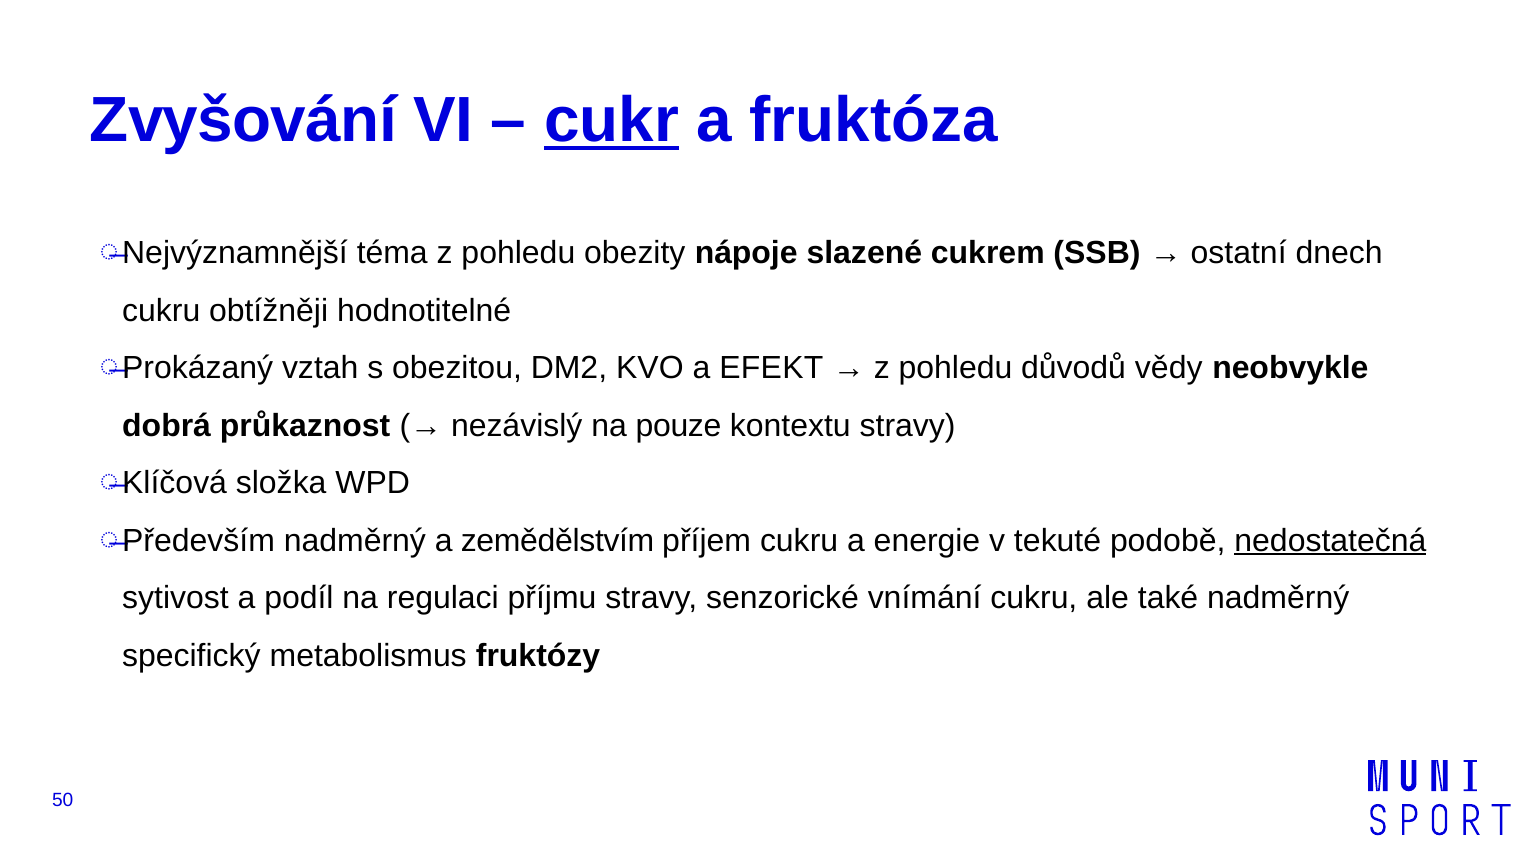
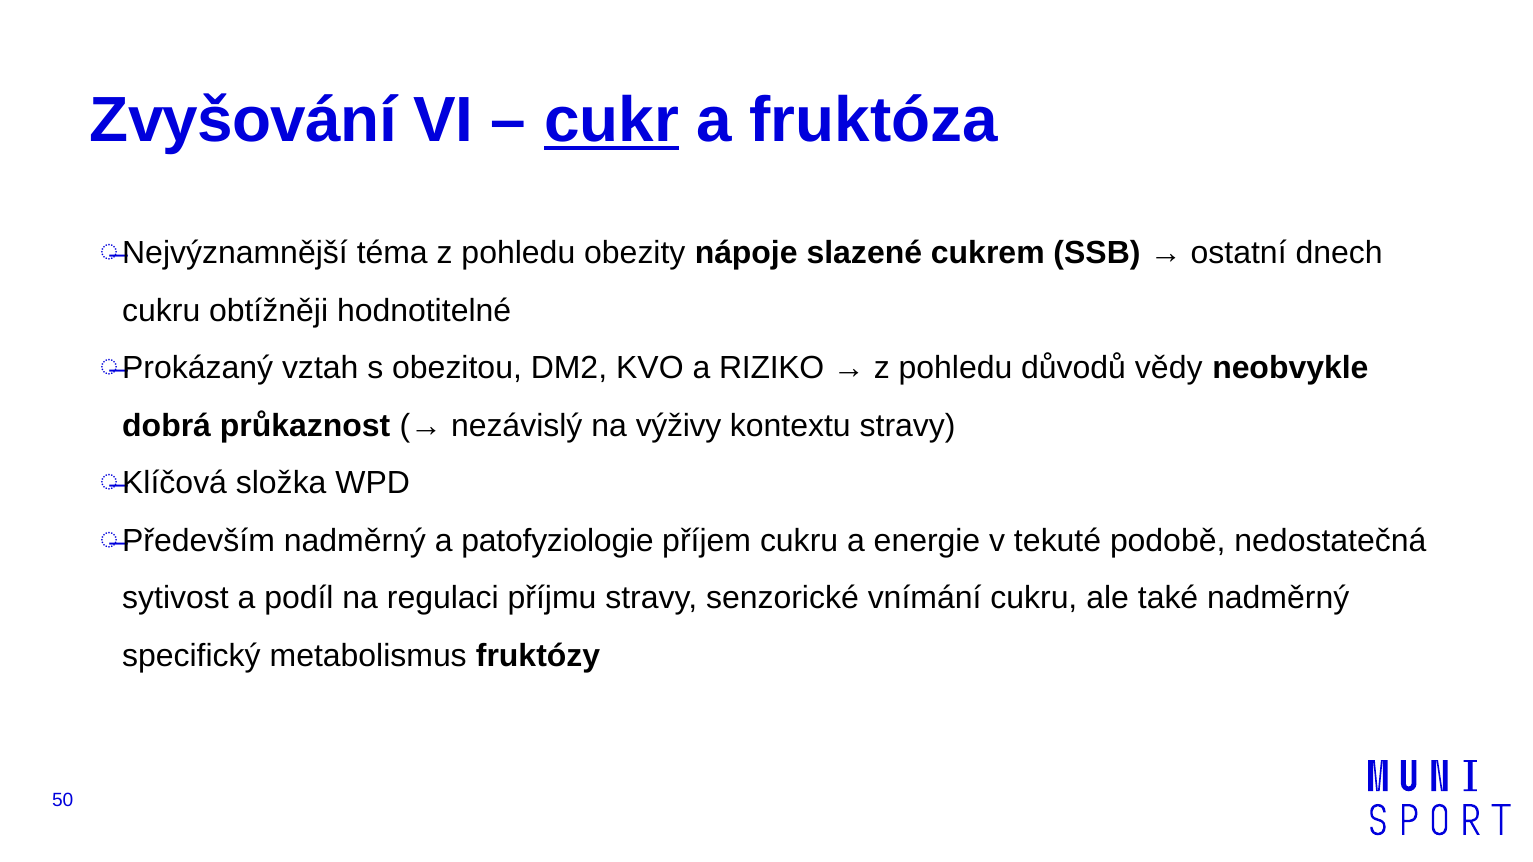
EFEKT: EFEKT -> RIZIKO
pouze: pouze -> výživy
zemědělstvím: zemědělstvím -> patofyziologie
nedostatečná underline: present -> none
